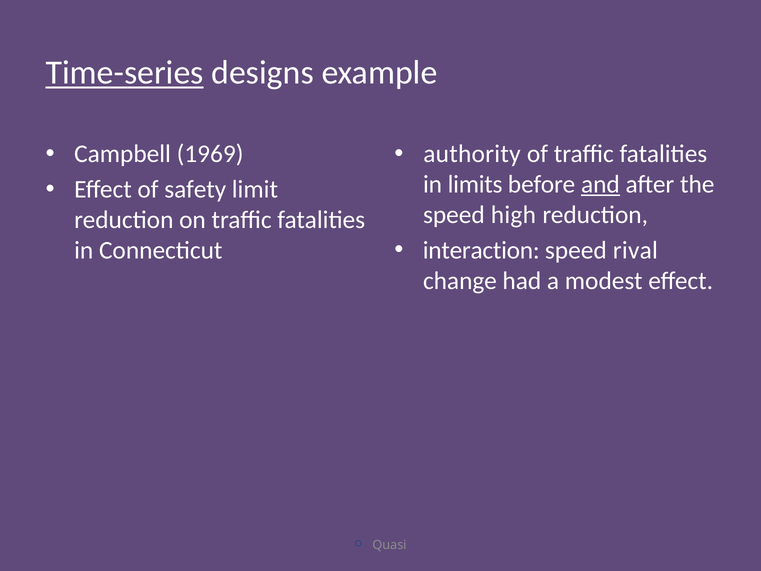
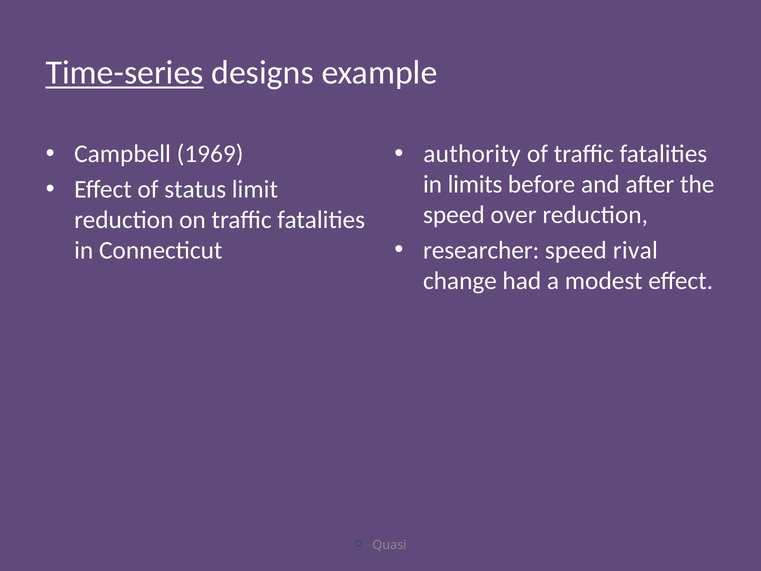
and underline: present -> none
safety: safety -> status
high: high -> over
interaction: interaction -> researcher
